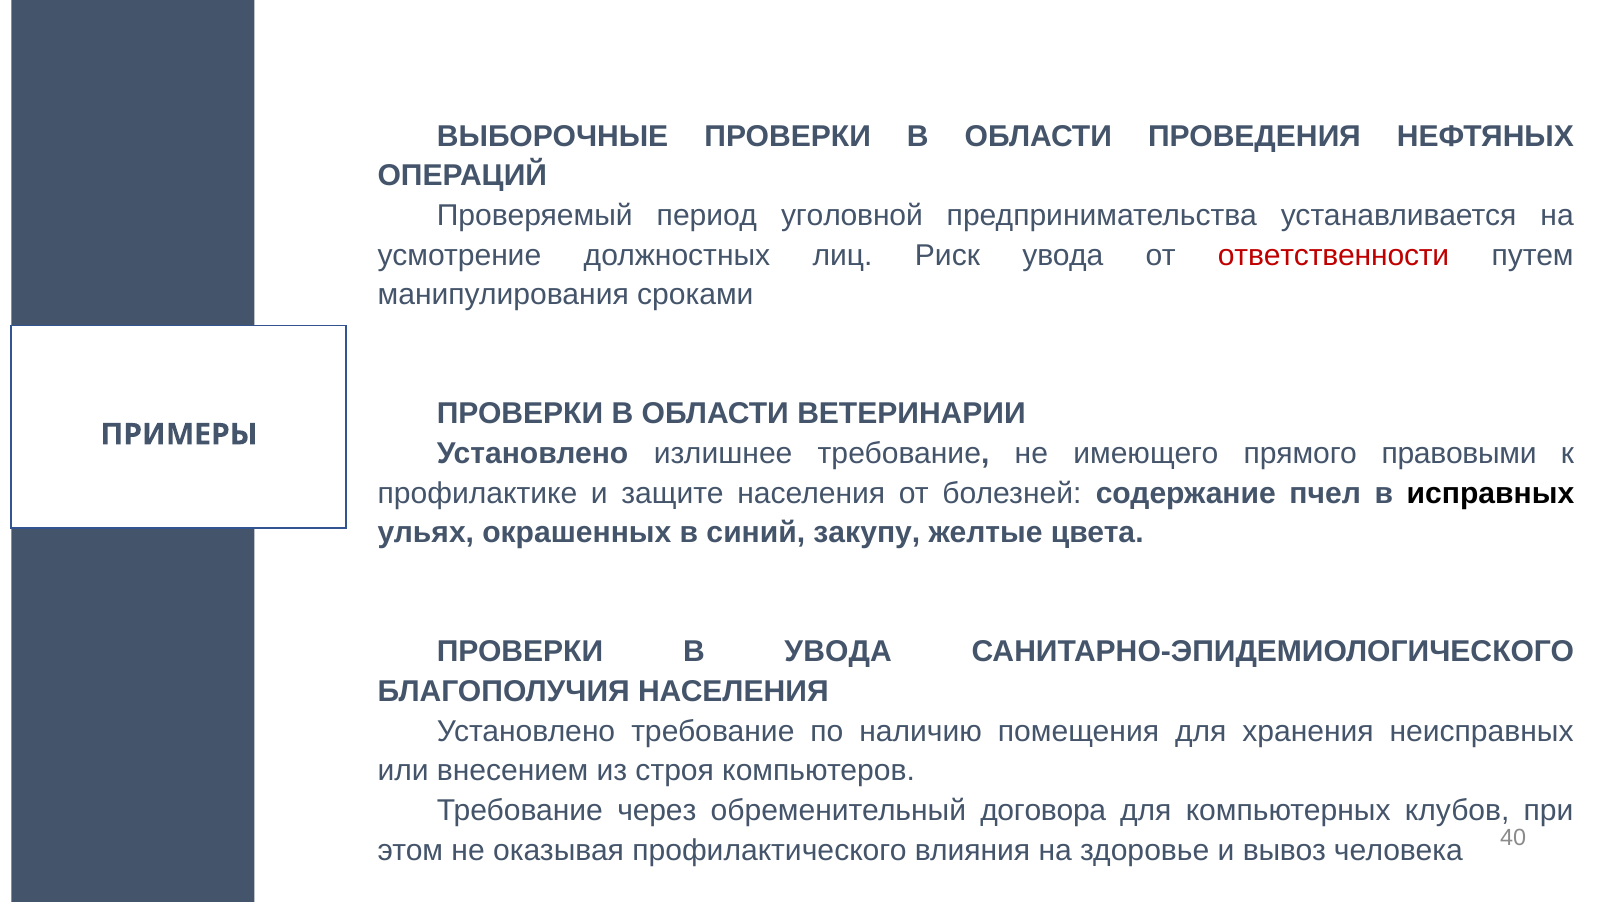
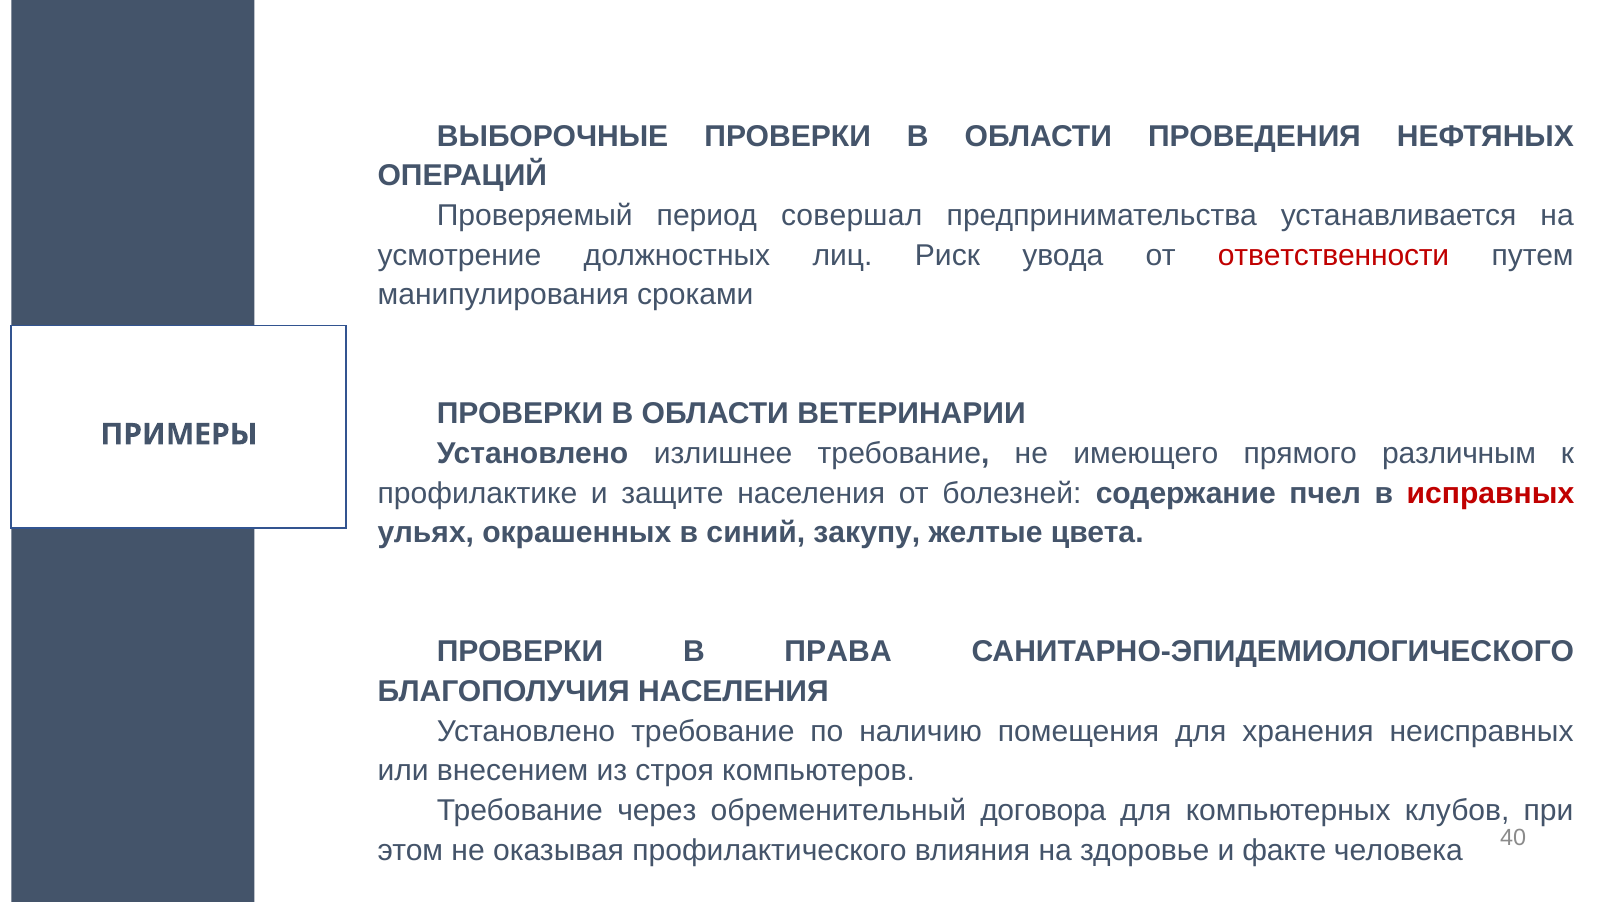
уголовной: уголовной -> совершал
правовыми: правовыми -> различным
исправных colour: black -> red
В УВОДА: УВОДА -> ПРАВА
вывоз: вывоз -> факте
